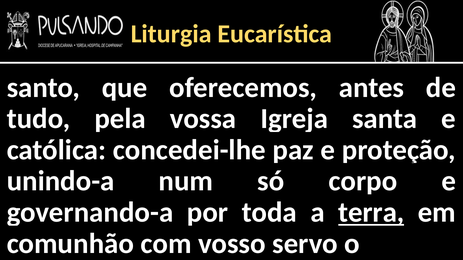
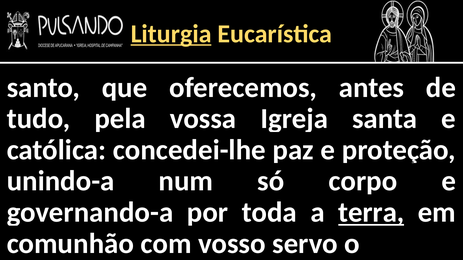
Liturgia underline: none -> present
